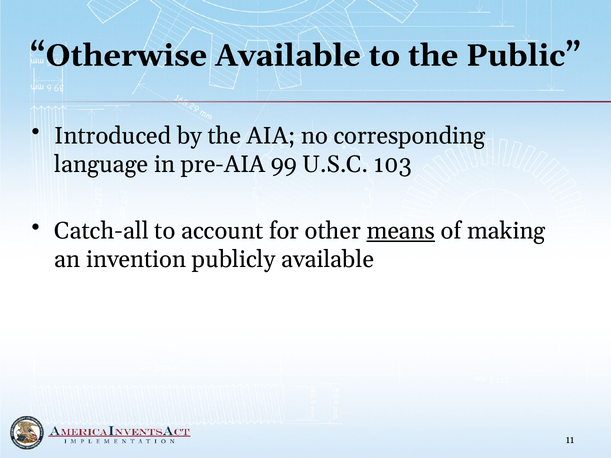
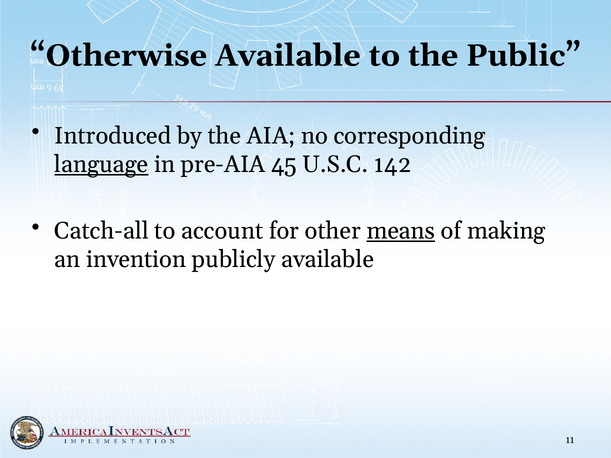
language underline: none -> present
99: 99 -> 45
103: 103 -> 142
